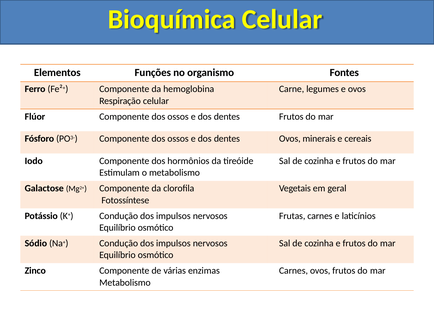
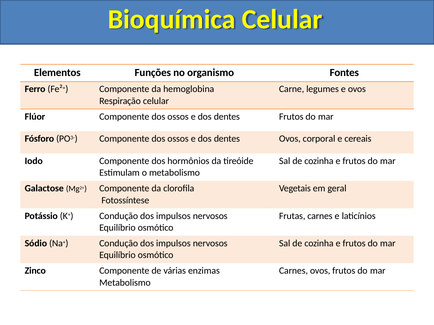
minerais: minerais -> corporal
